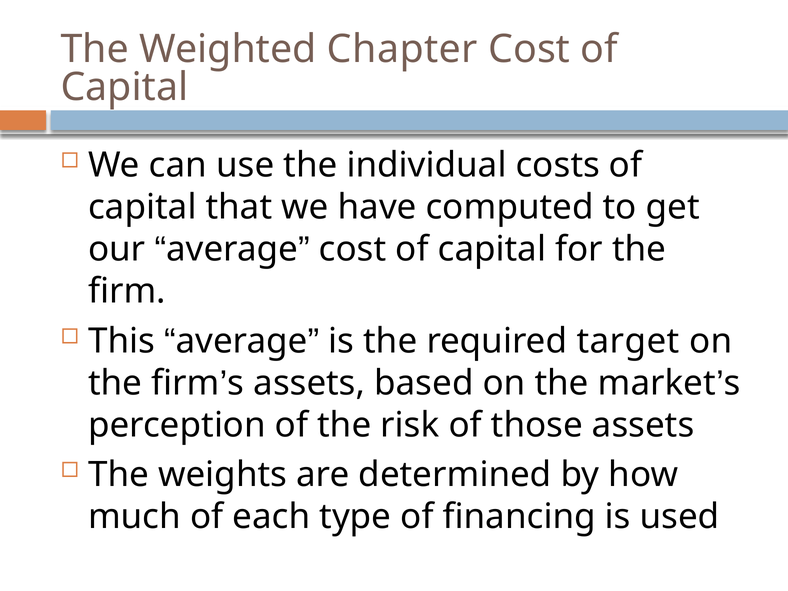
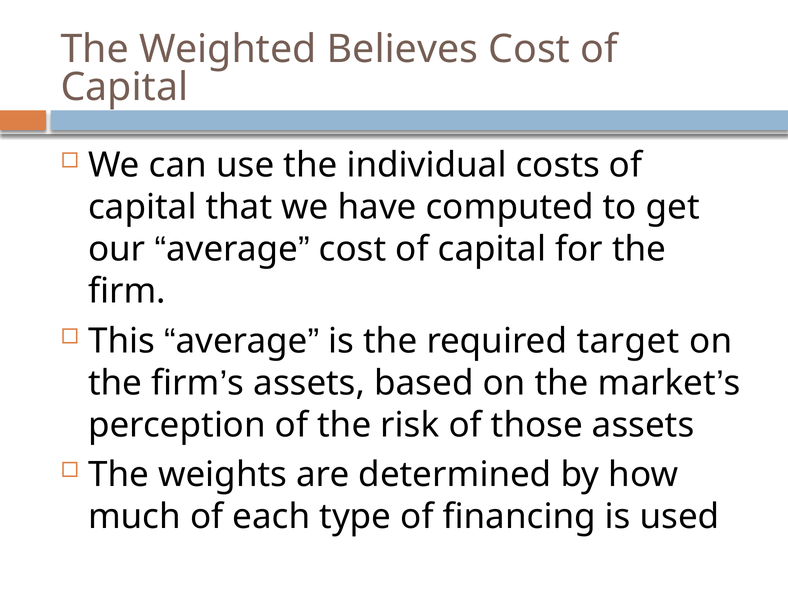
Chapter: Chapter -> Believes
